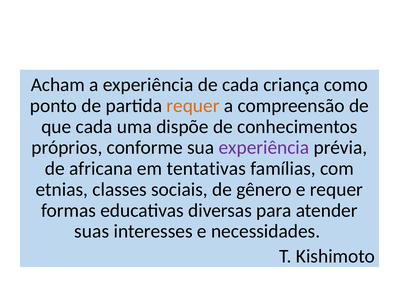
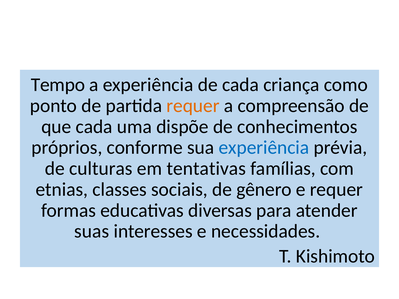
Acham: Acham -> Tempo
experiência at (264, 148) colour: purple -> blue
africana: africana -> culturas
